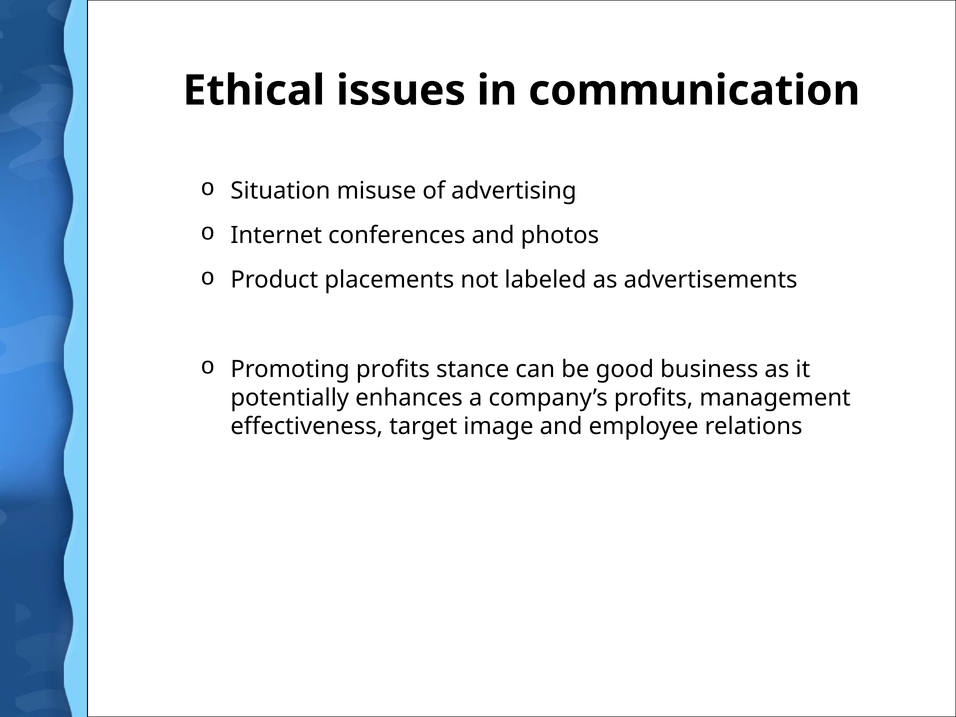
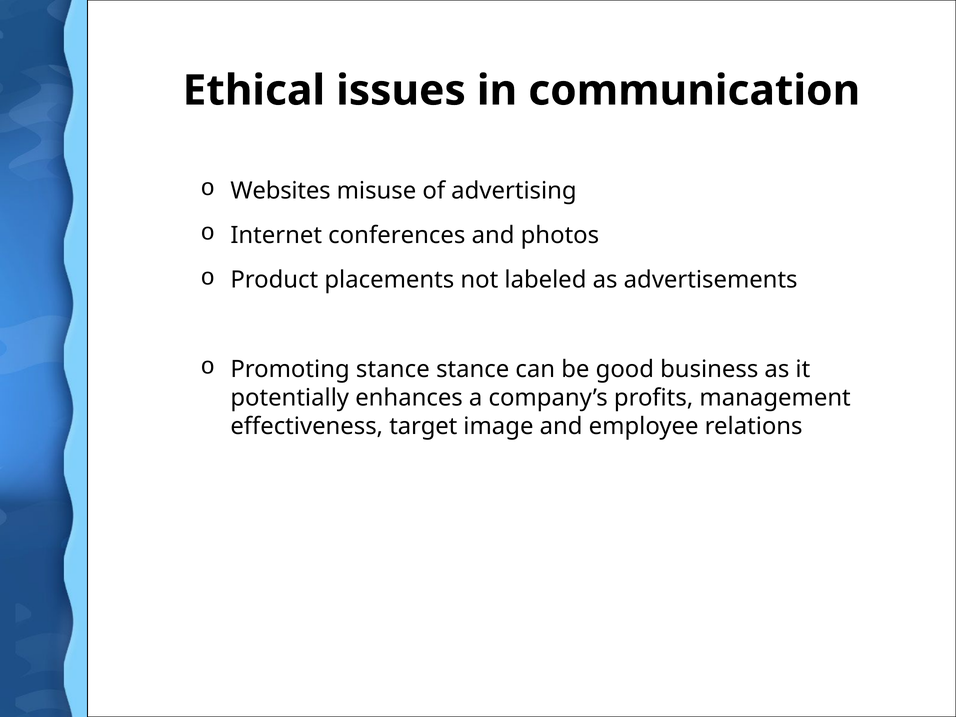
Situation: Situation -> Websites
Promoting profits: profits -> stance
